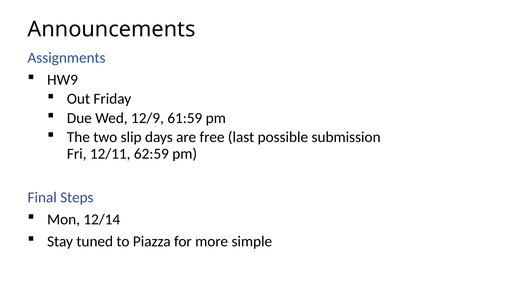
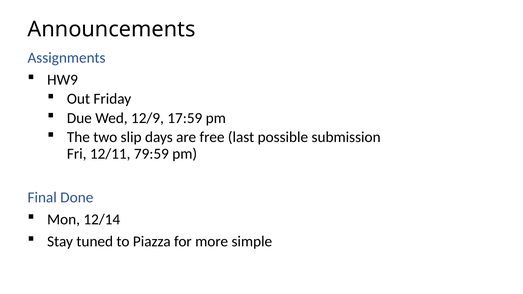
61:59: 61:59 -> 17:59
62:59: 62:59 -> 79:59
Steps: Steps -> Done
